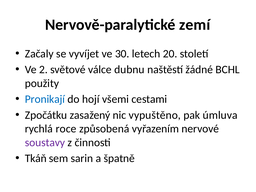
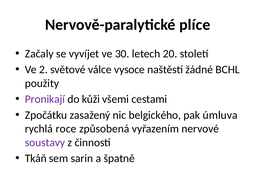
zemí: zemí -> plíce
dubnu: dubnu -> vysoce
Pronikají colour: blue -> purple
hojí: hojí -> kůži
vypuštěno: vypuštěno -> belgického
